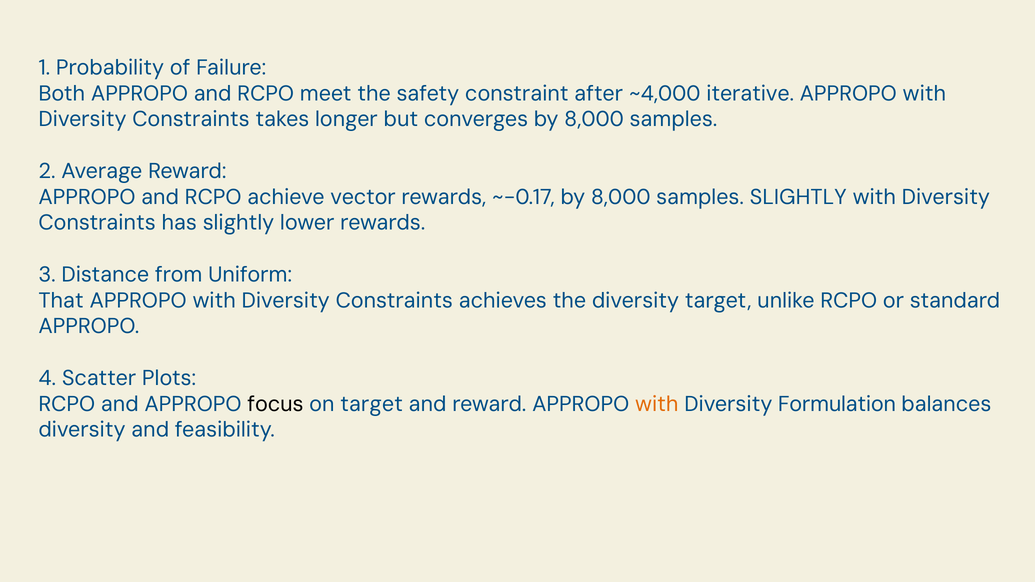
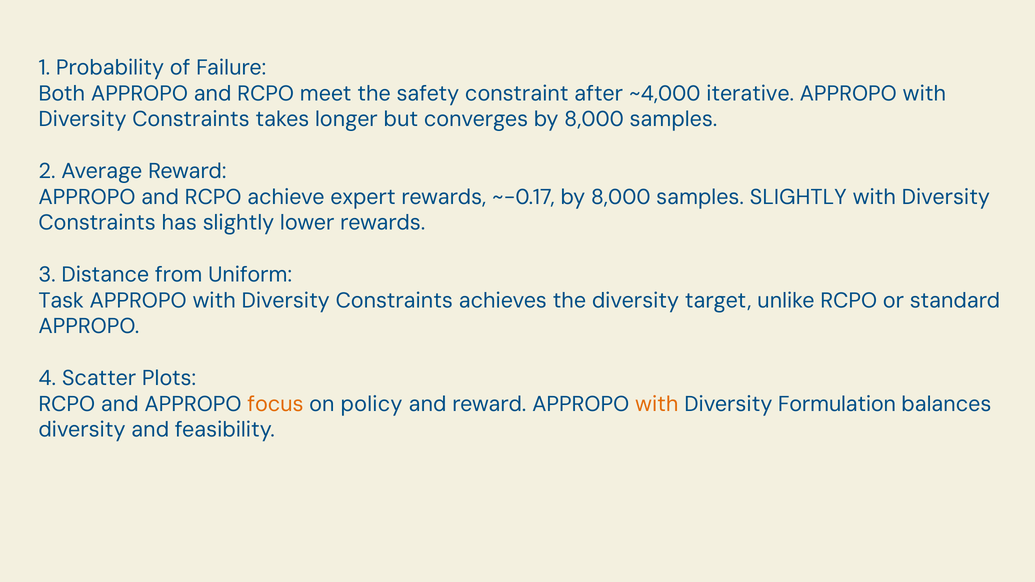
vector: vector -> expert
That: That -> Task
focus colour: black -> orange
on target: target -> policy
